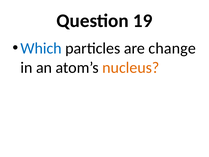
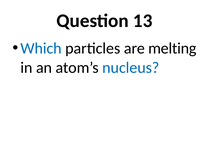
19: 19 -> 13
change: change -> melting
nucleus colour: orange -> blue
